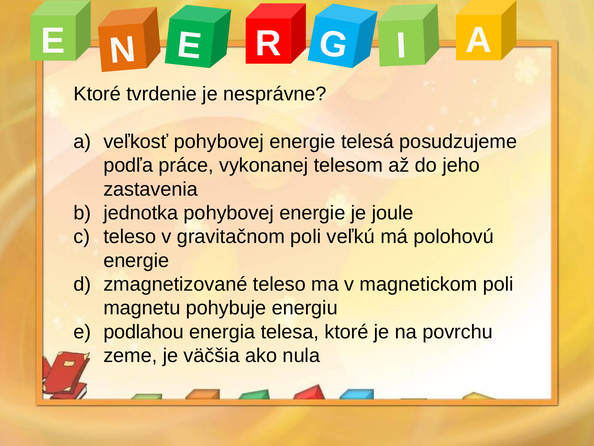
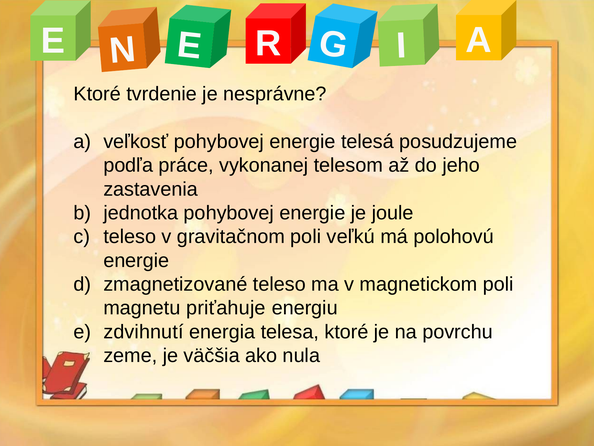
pohybuje: pohybuje -> priťahuje
podlahou: podlahou -> zdvihnutí
